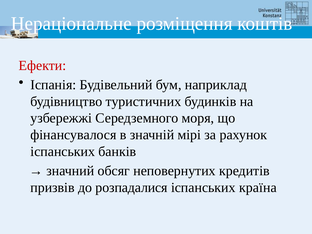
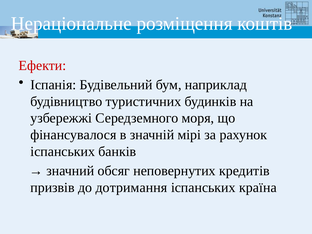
розпадалися: розпадалися -> дотримання
